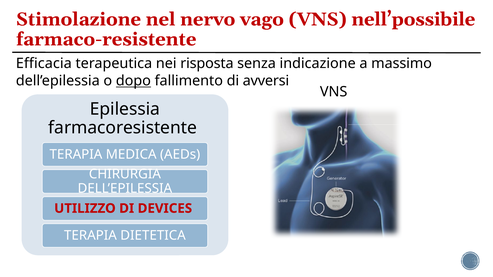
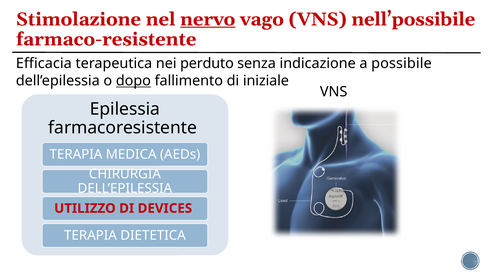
nervo underline: none -> present
risposta: risposta -> perduto
massimo: massimo -> possibile
avversi: avversi -> iniziale
